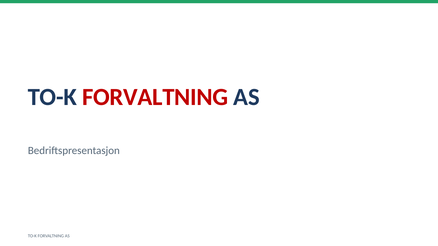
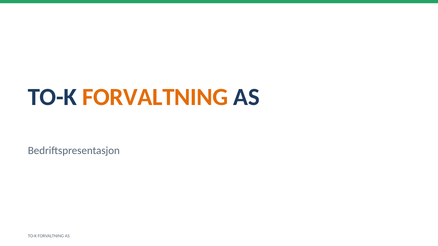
FORVALTNING at (155, 97) colour: red -> orange
